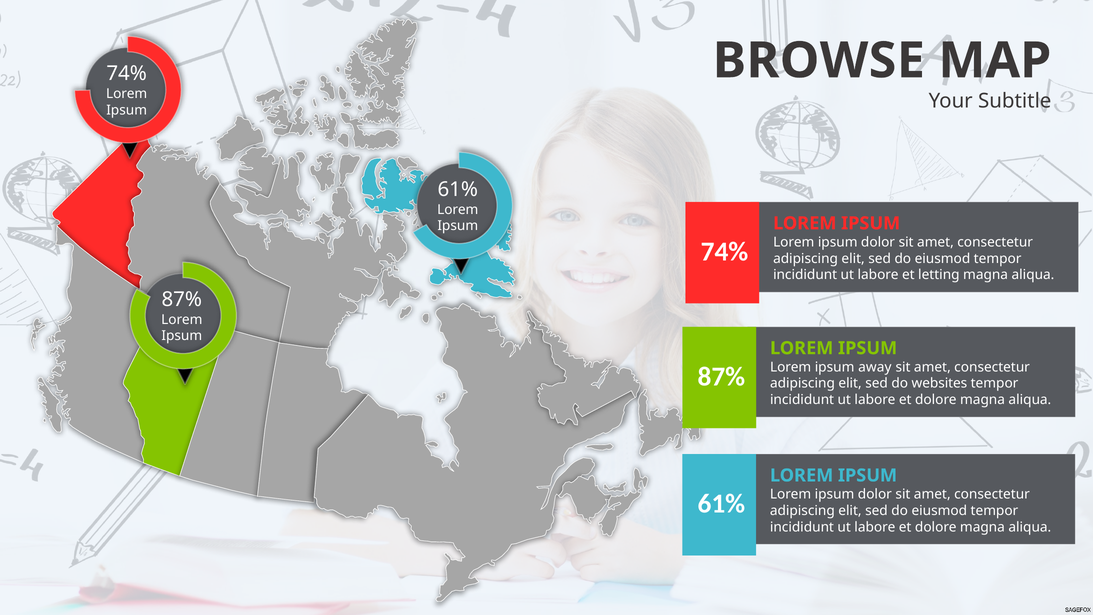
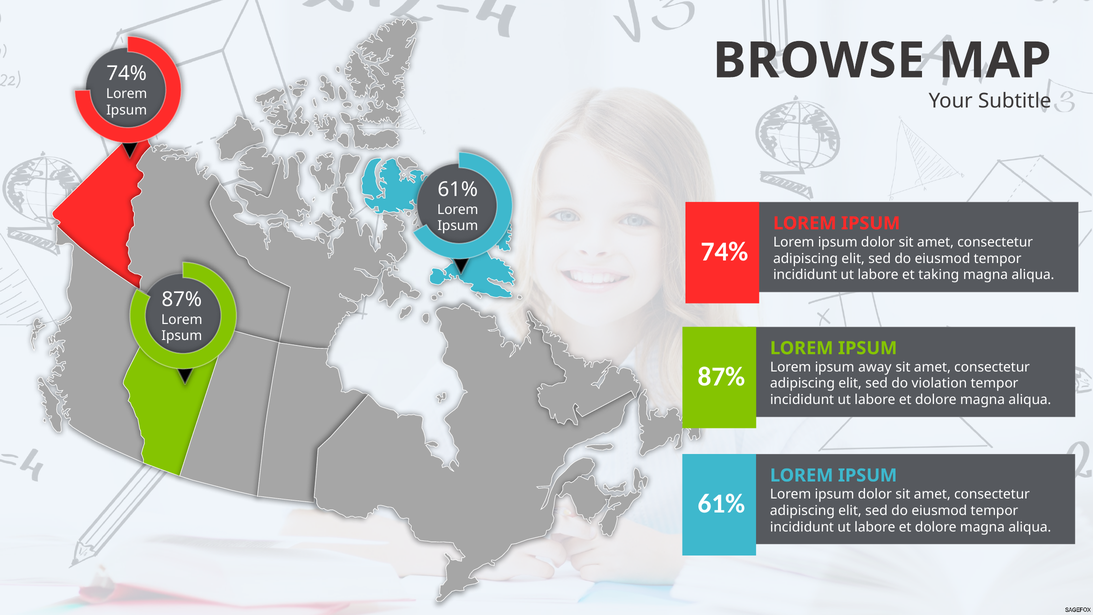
letting: letting -> taking
websites: websites -> violation
